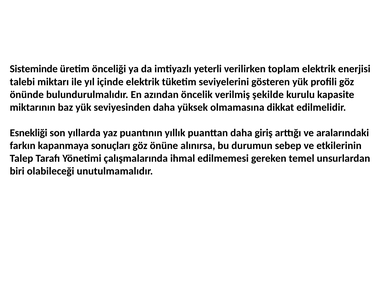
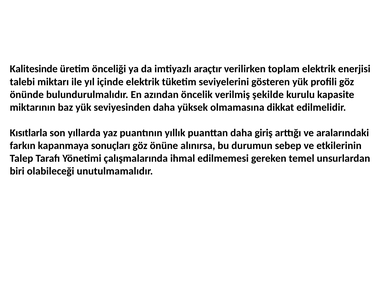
Sisteminde: Sisteminde -> Kalitesinde
yeterli: yeterli -> araçtır
Esnekliği: Esnekliği -> Kısıtlarla
